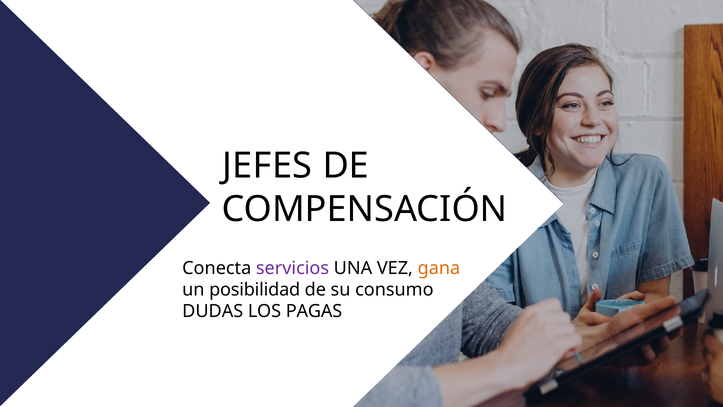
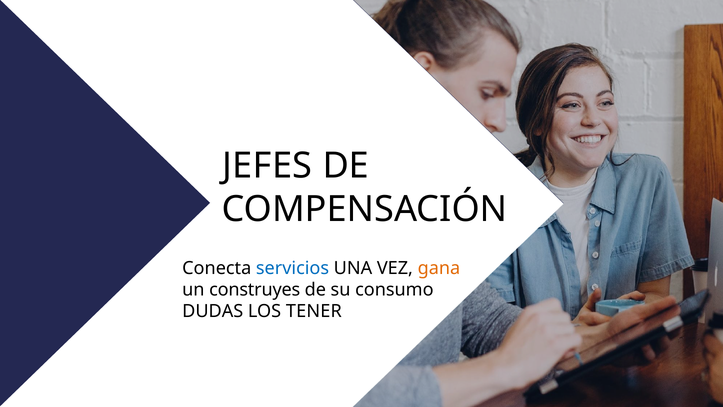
servicios colour: purple -> blue
posibilidad: posibilidad -> construyes
PAGAS: PAGAS -> TENER
